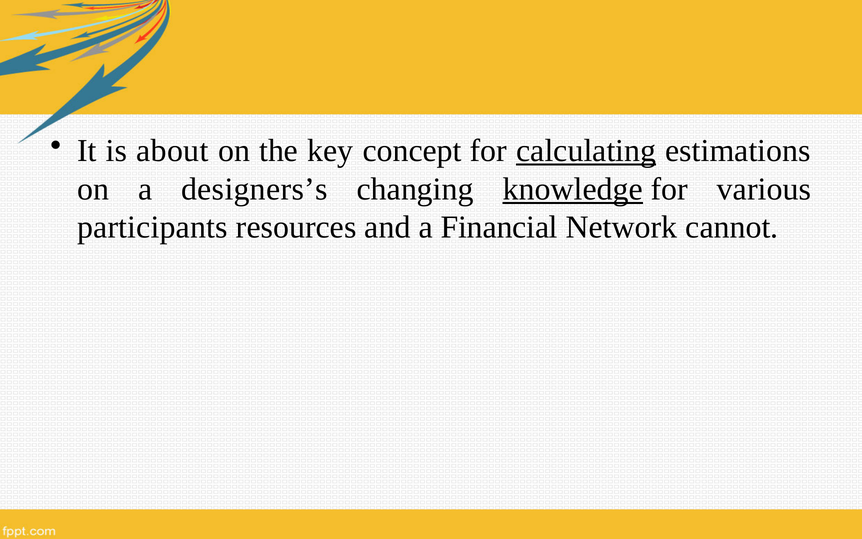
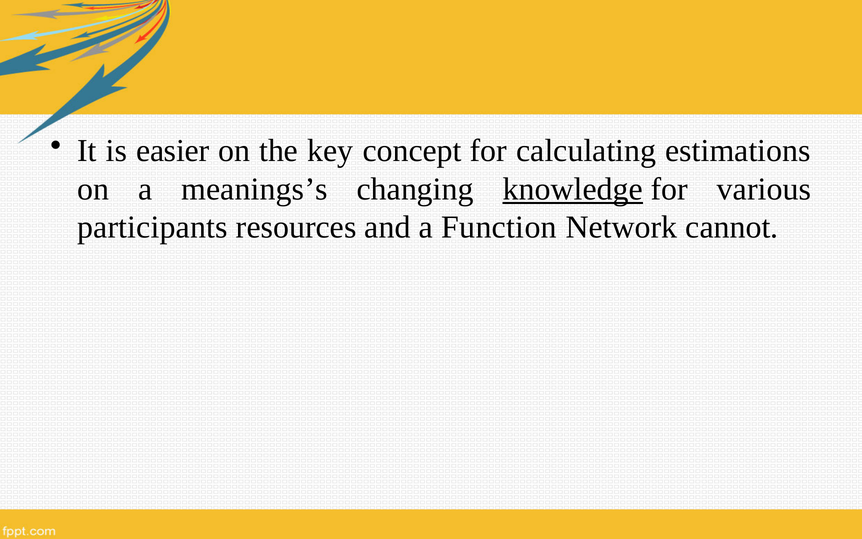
about: about -> easier
calculating underline: present -> none
designers’s: designers’s -> meanings’s
Financial: Financial -> Function
